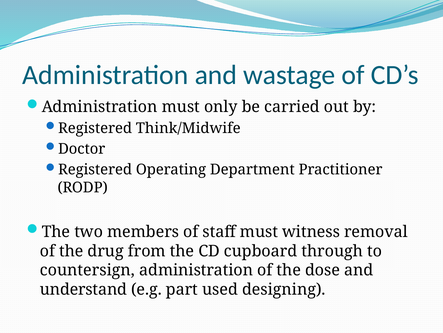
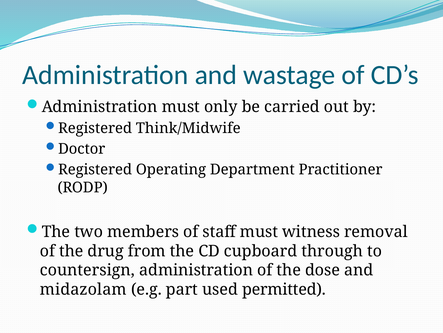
understand: understand -> midazolam
designing: designing -> permitted
